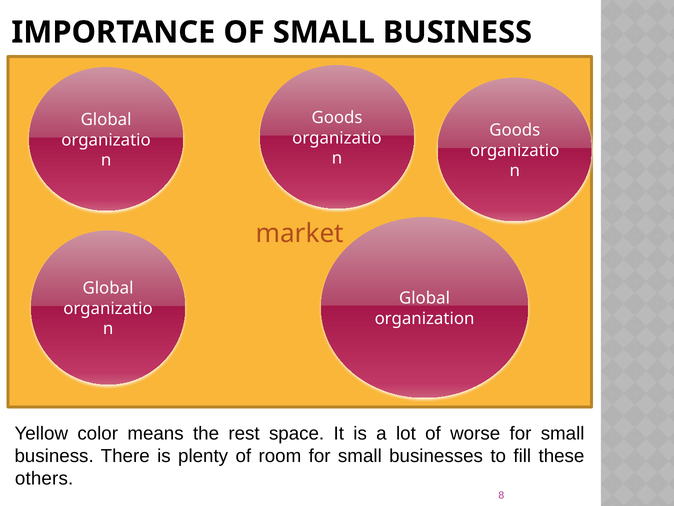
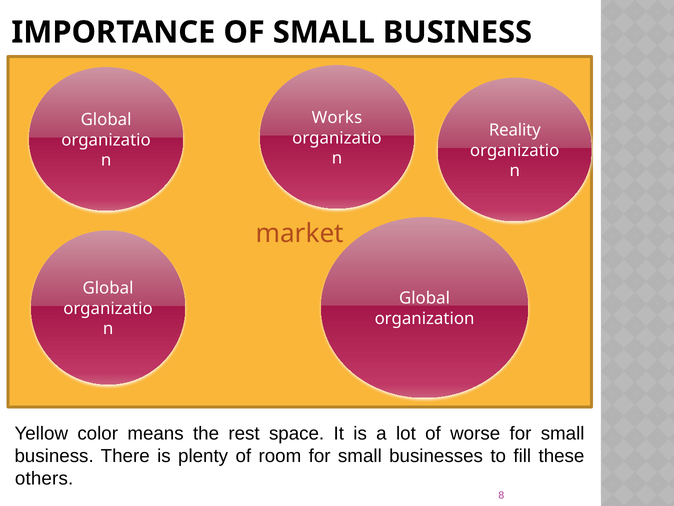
Goods at (337, 118): Goods -> Works
Goods at (515, 130): Goods -> Reality
